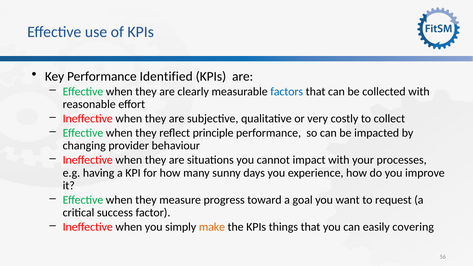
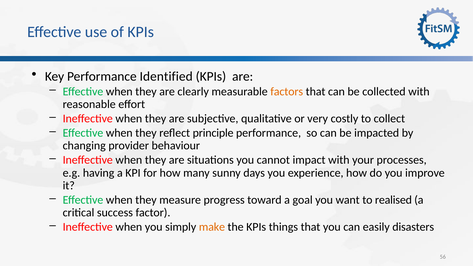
factors colour: blue -> orange
request: request -> realised
covering: covering -> disasters
